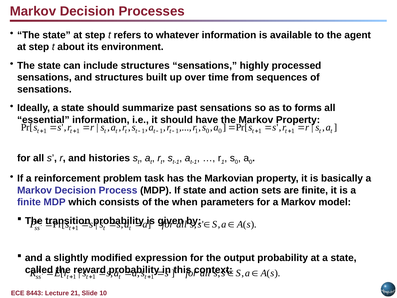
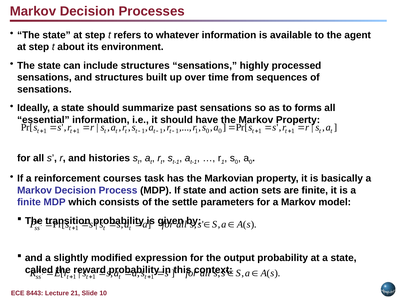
problem: problem -> courses
when: when -> settle
